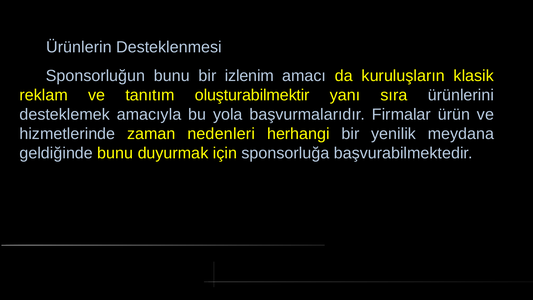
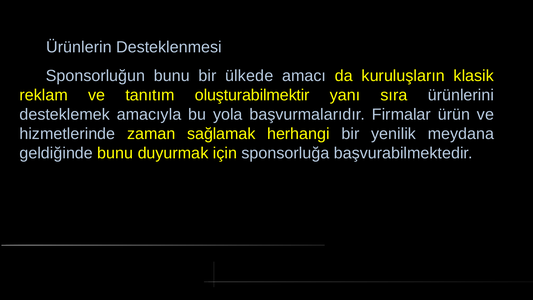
izlenim: izlenim -> ülkede
nedenleri: nedenleri -> sağlamak
